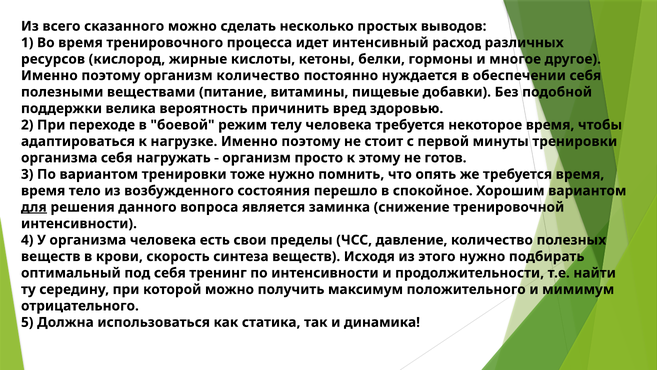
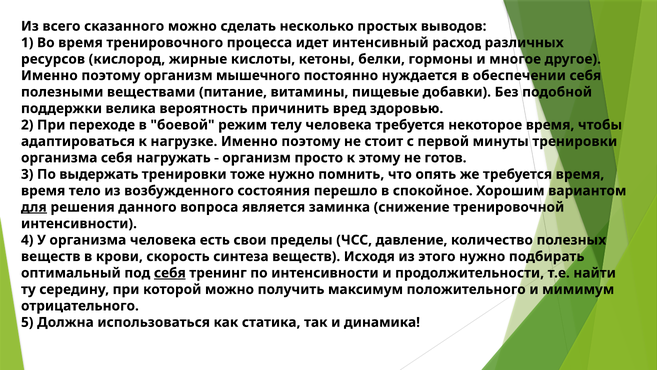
организм количество: количество -> мышечного
По вариантом: вариантом -> выдержать
себя at (170, 273) underline: none -> present
